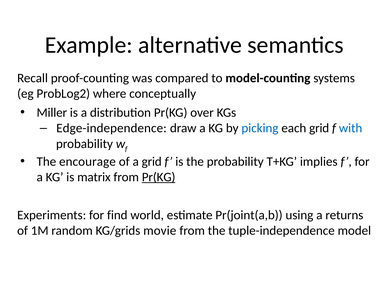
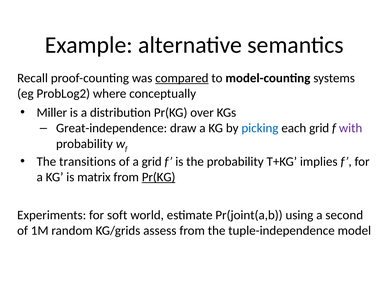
compared underline: none -> present
Edge-independence: Edge-independence -> Great-independence
with colour: blue -> purple
encourage: encourage -> transitions
find: find -> soft
returns: returns -> second
movie: movie -> assess
